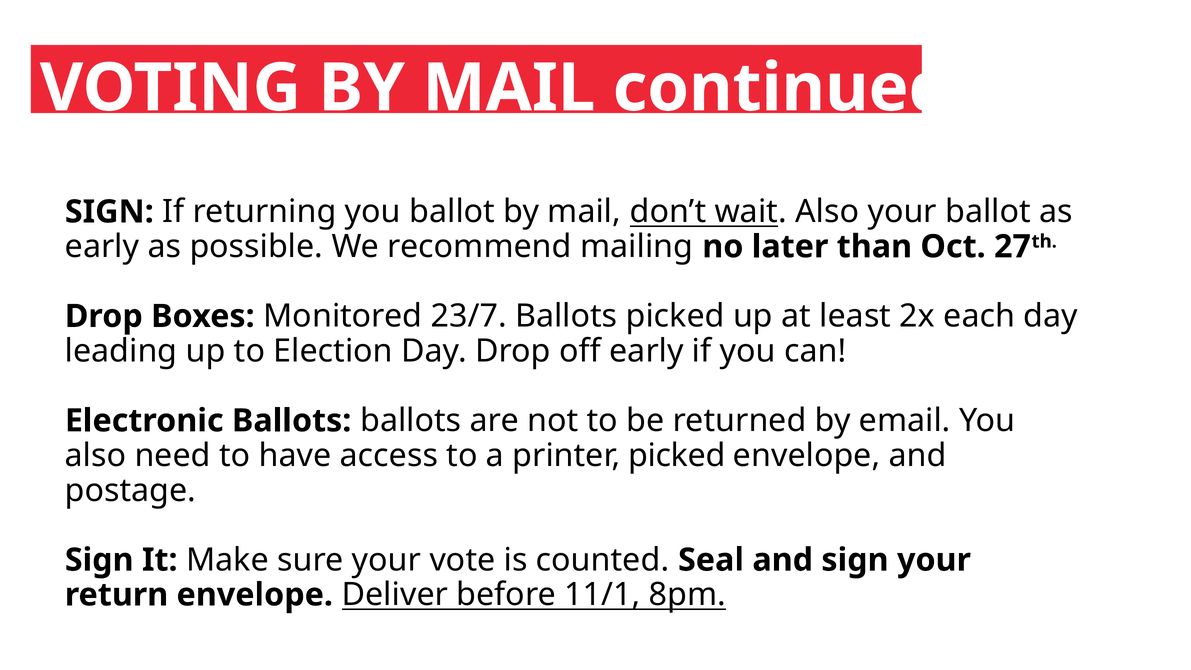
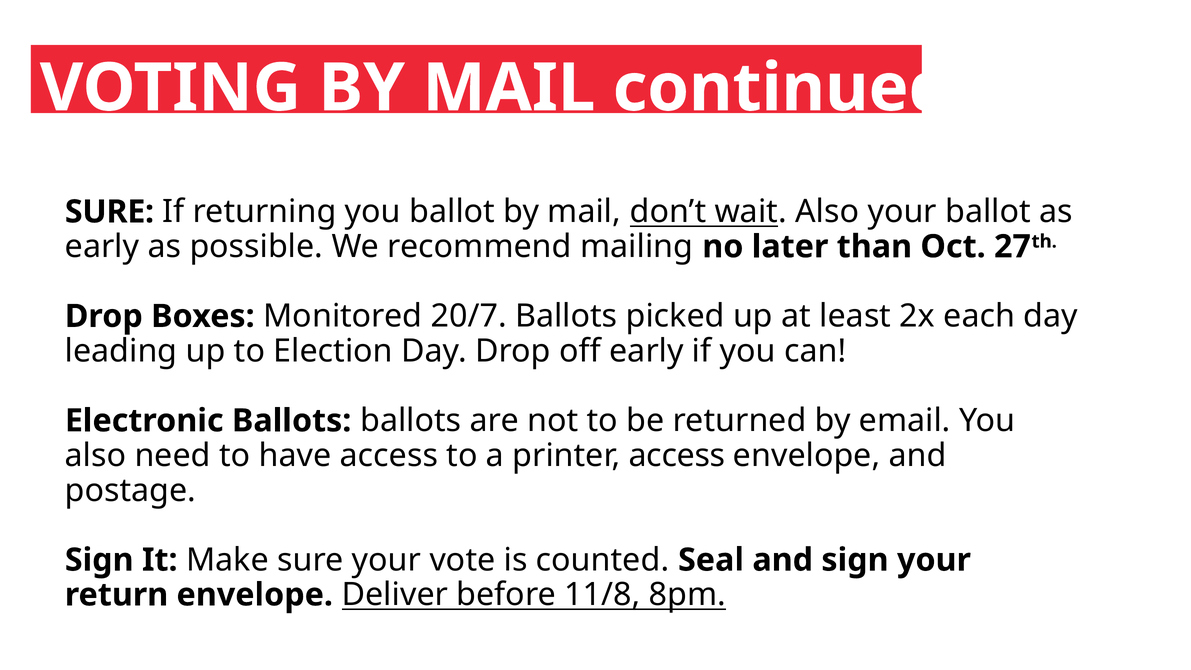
SIGN at (109, 212): SIGN -> SURE
23/7: 23/7 -> 20/7
printer picked: picked -> access
11/1: 11/1 -> 11/8
